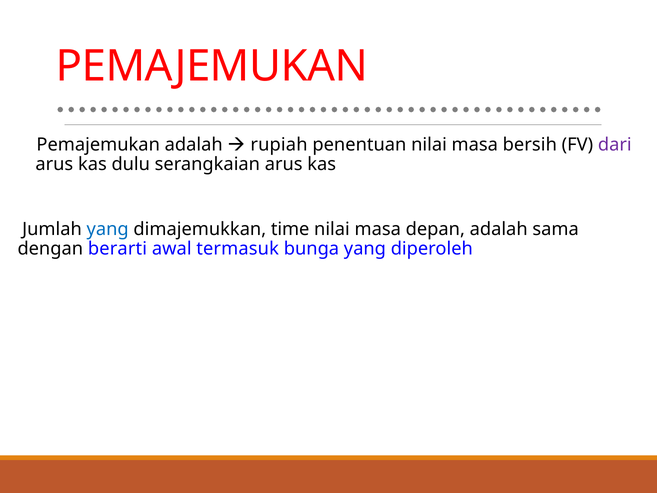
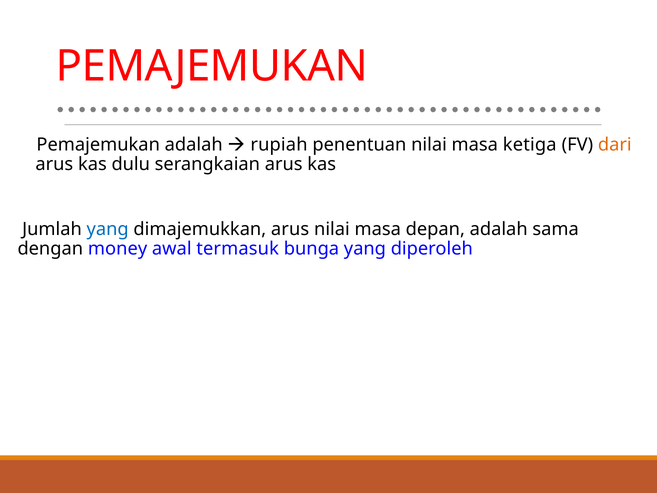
bersih: bersih -> ketiga
dari colour: purple -> orange
dimajemukkan time: time -> arus
berarti: berarti -> money
